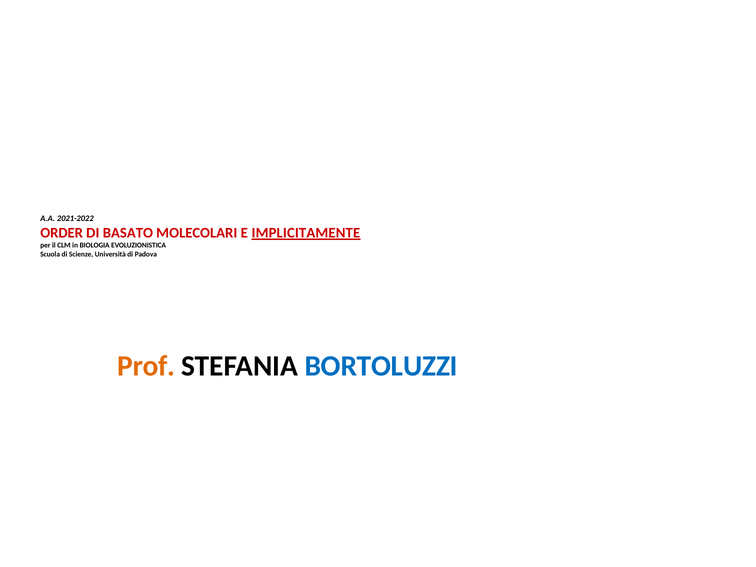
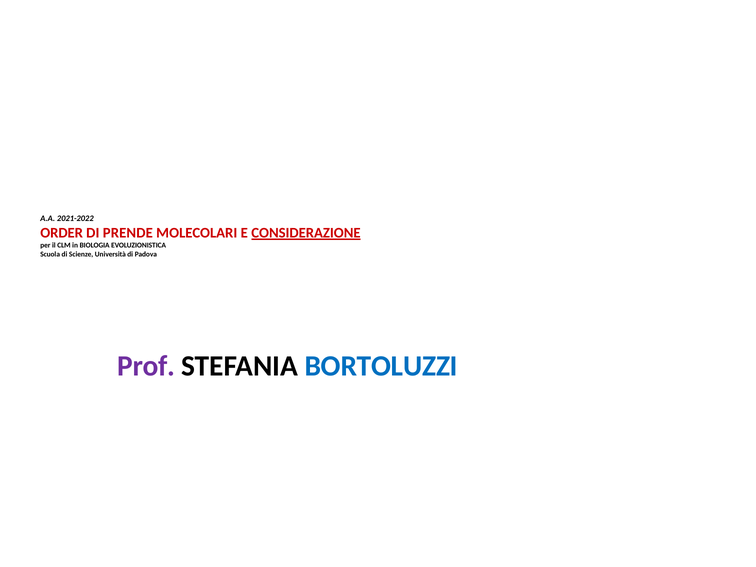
BASATO: BASATO -> PRENDE
IMPLICITAMENTE: IMPLICITAMENTE -> CONSIDERAZIONE
Prof colour: orange -> purple
